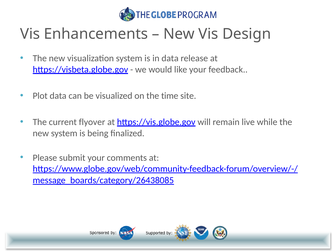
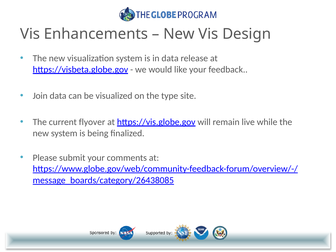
Plot: Plot -> Join
time: time -> type
